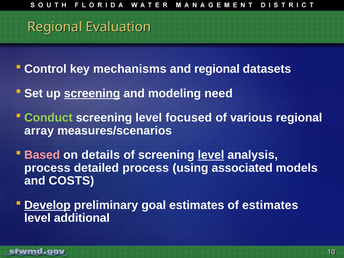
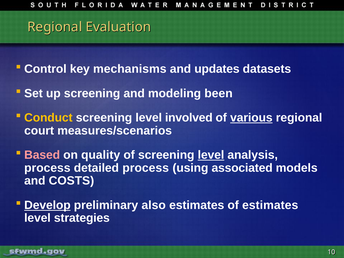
and regional: regional -> updates
screening at (92, 93) underline: present -> none
need: need -> been
Conduct colour: light green -> yellow
focused: focused -> involved
various underline: none -> present
array: array -> court
details: details -> quality
goal: goal -> also
additional: additional -> strategies
